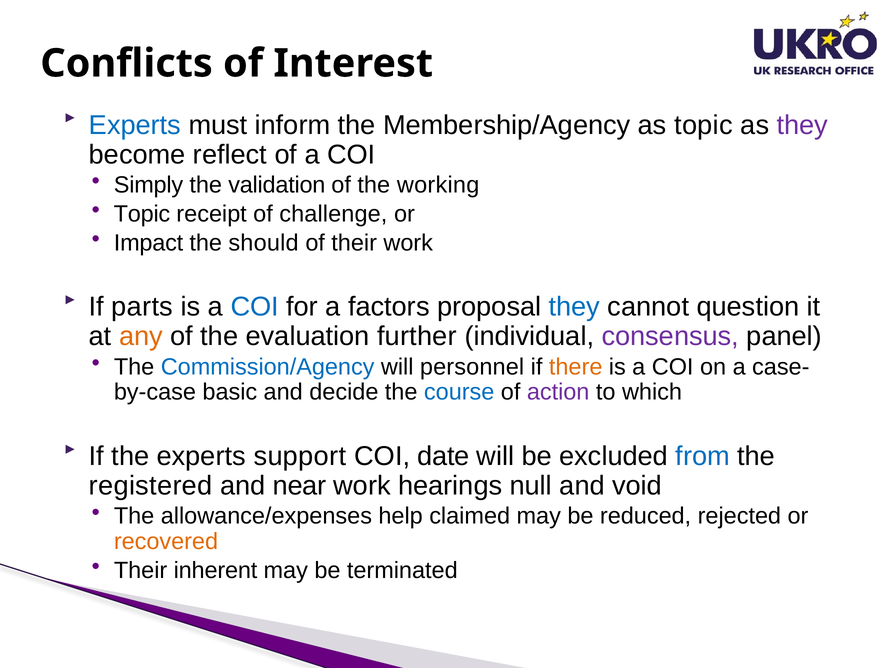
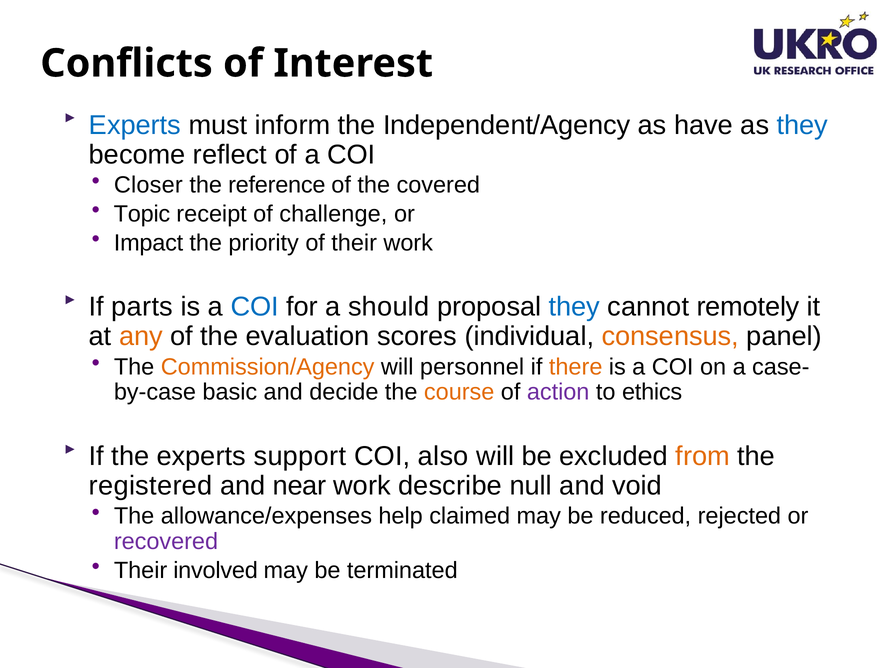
Membership/Agency: Membership/Agency -> Independent/Agency
as topic: topic -> have
they at (802, 125) colour: purple -> blue
Simply: Simply -> Closer
validation: validation -> reference
working: working -> covered
should: should -> priority
factors: factors -> should
question: question -> remotely
further: further -> scores
consensus colour: purple -> orange
Commission/Agency colour: blue -> orange
course colour: blue -> orange
which: which -> ethics
date: date -> also
from colour: blue -> orange
hearings: hearings -> describe
recovered colour: orange -> purple
inherent: inherent -> involved
